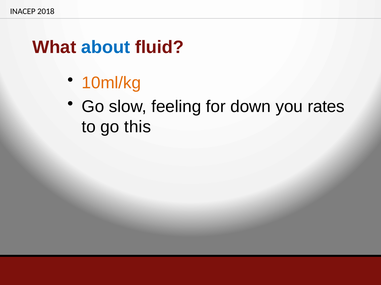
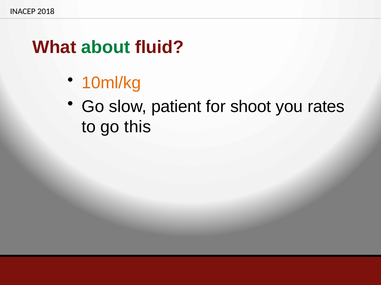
about colour: blue -> green
feeling: feeling -> patient
down: down -> shoot
